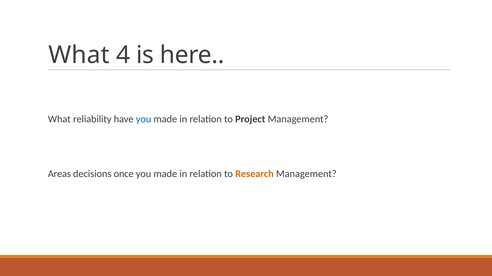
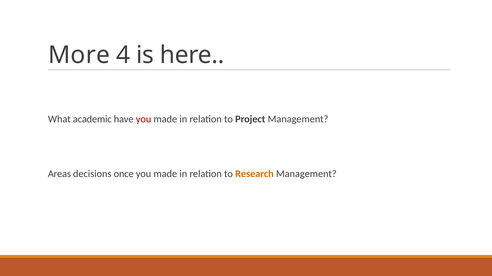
What at (79, 55): What -> More
reliability: reliability -> academic
you at (144, 120) colour: blue -> red
